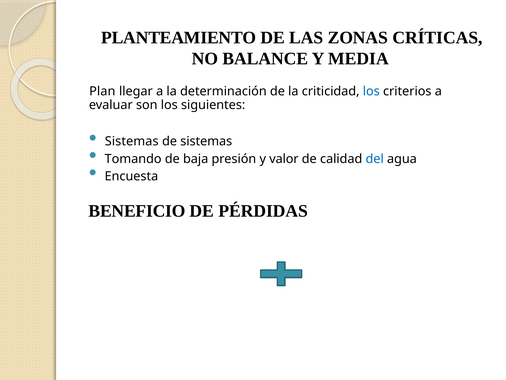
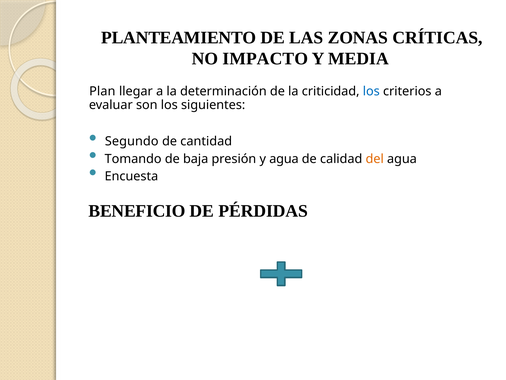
BALANCE: BALANCE -> IMPACTO
Sistemas at (132, 141): Sistemas -> Segundo
de sistemas: sistemas -> cantidad
y valor: valor -> agua
del colour: blue -> orange
